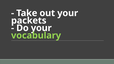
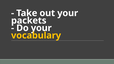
vocabulary colour: light green -> yellow
